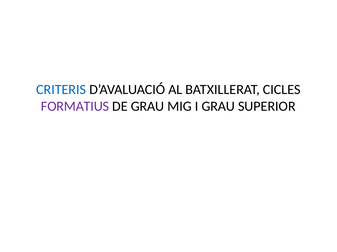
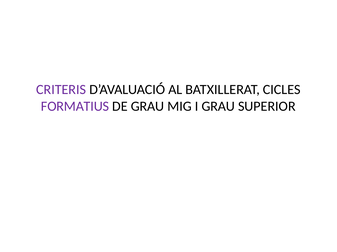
CRITERIS colour: blue -> purple
